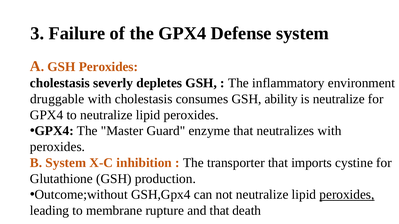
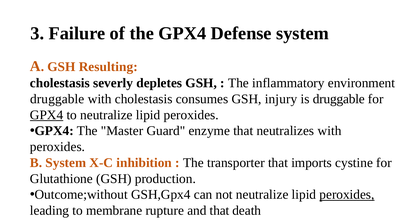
GSH Peroxides: Peroxides -> Resulting
ability: ability -> injury
is neutralize: neutralize -> druggable
GPX4 at (47, 115) underline: none -> present
